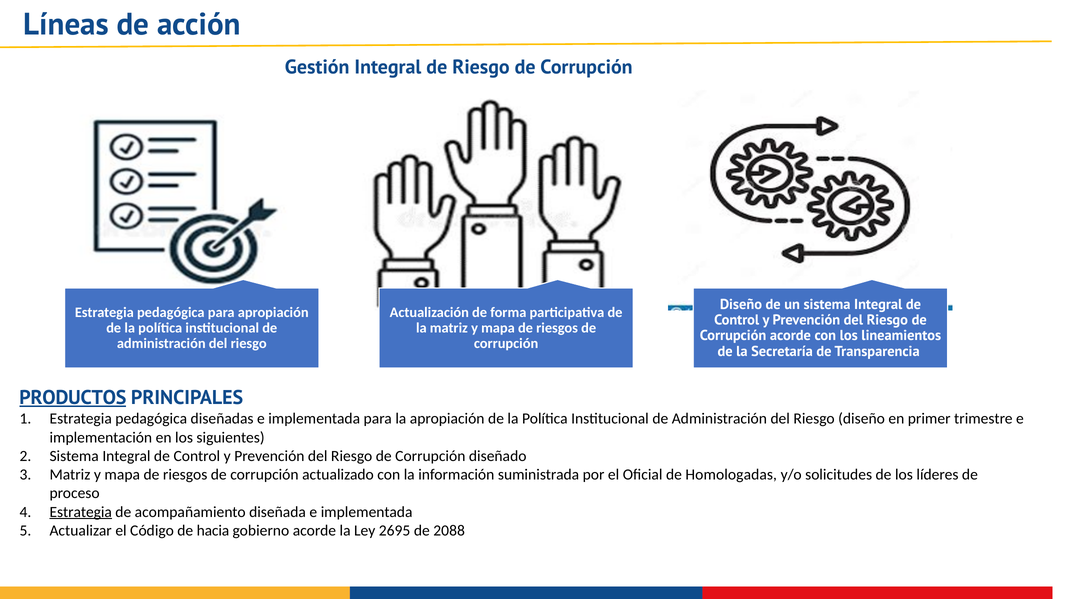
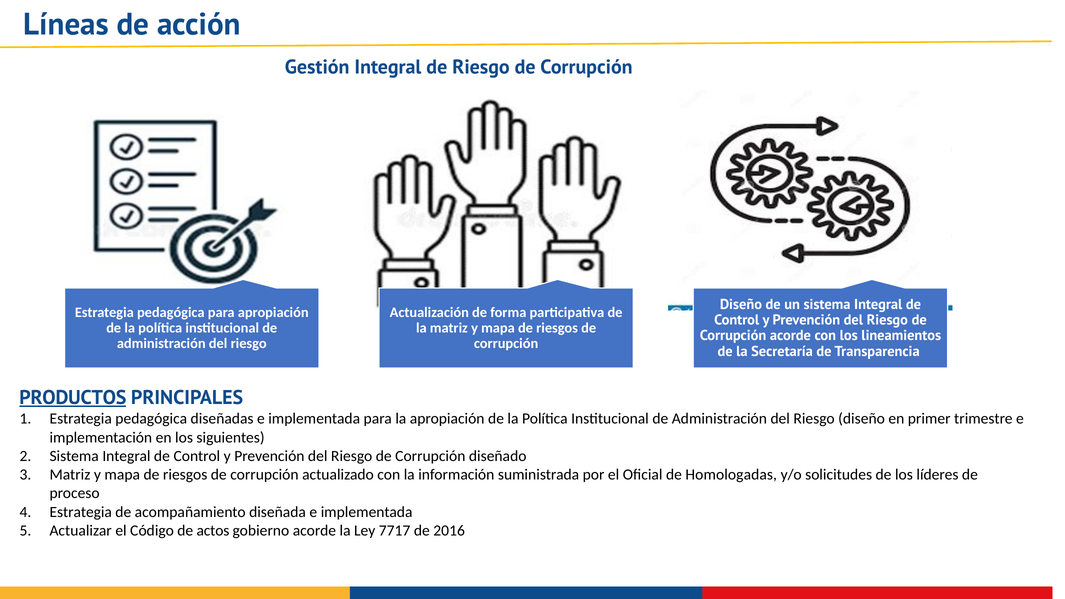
Estrategia at (81, 512) underline: present -> none
hacia: hacia -> actos
2695: 2695 -> 7717
2088: 2088 -> 2016
